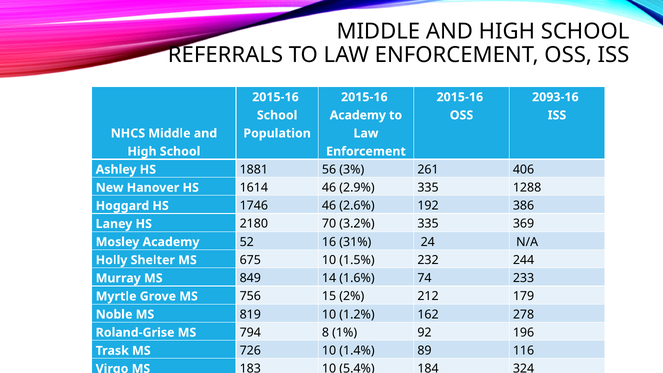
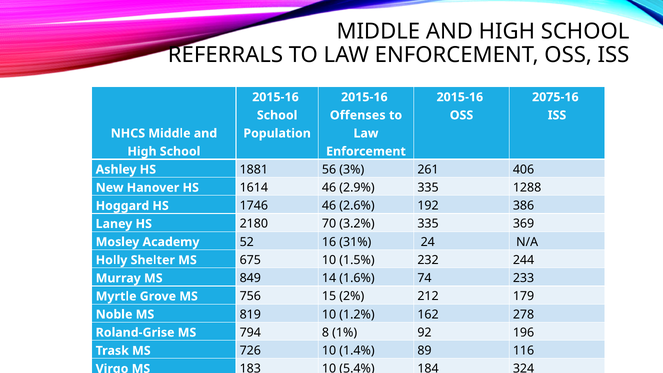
2093-16: 2093-16 -> 2075-16
Academy at (358, 115): Academy -> Offenses
